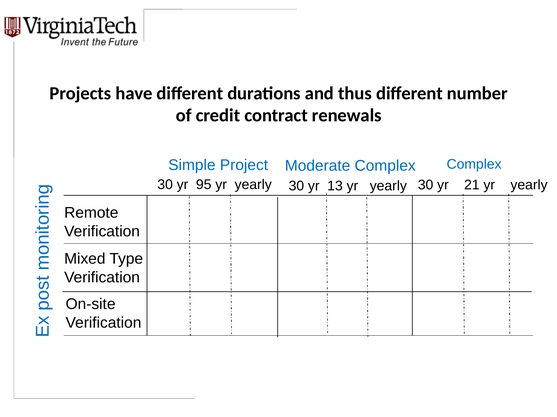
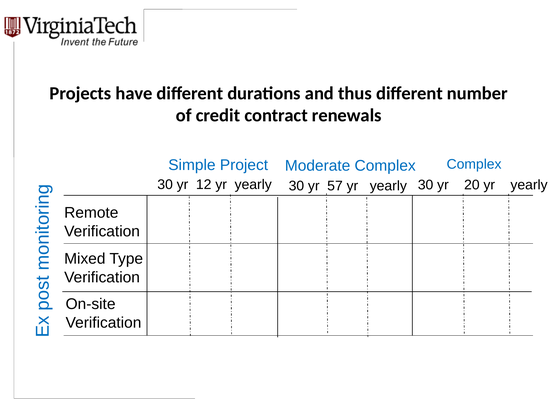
95: 95 -> 12
13: 13 -> 57
21: 21 -> 20
